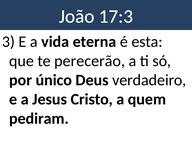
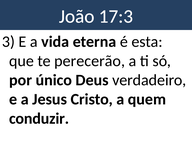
pediram: pediram -> conduzir
